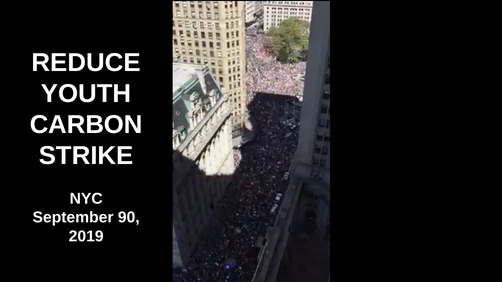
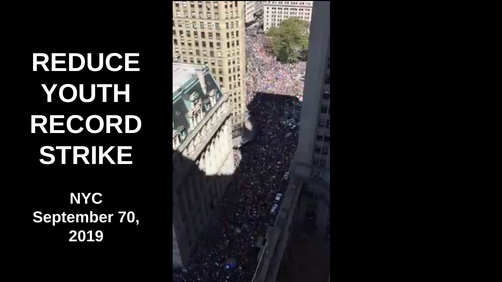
CARBON: CARBON -> RECORD
90: 90 -> 70
